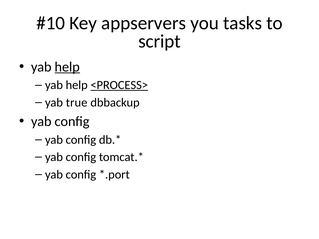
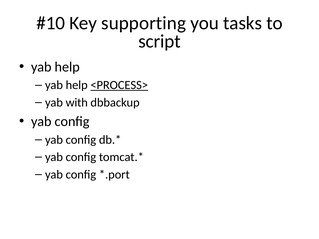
appservers: appservers -> supporting
help at (67, 67) underline: present -> none
true: true -> with
